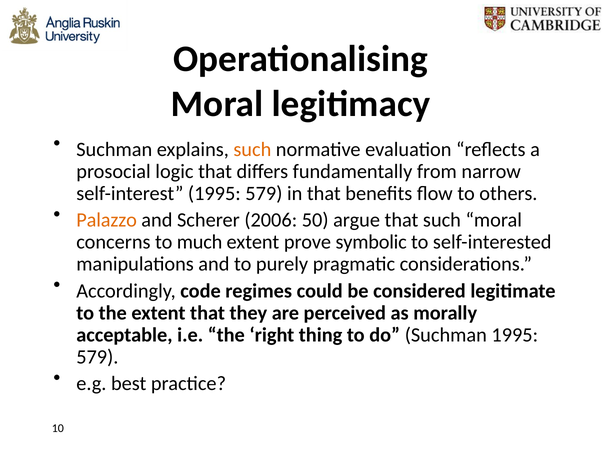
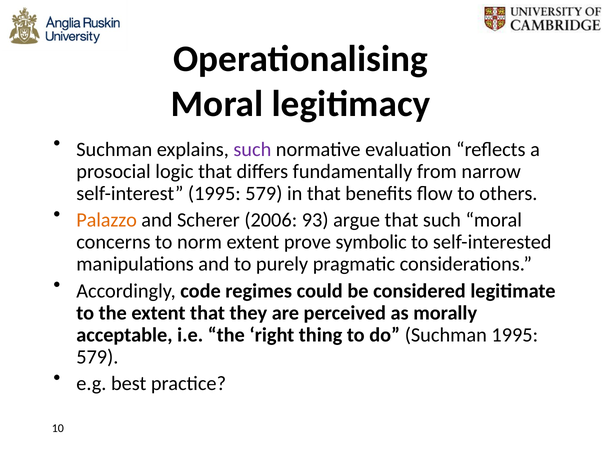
such at (252, 149) colour: orange -> purple
50: 50 -> 93
much: much -> norm
